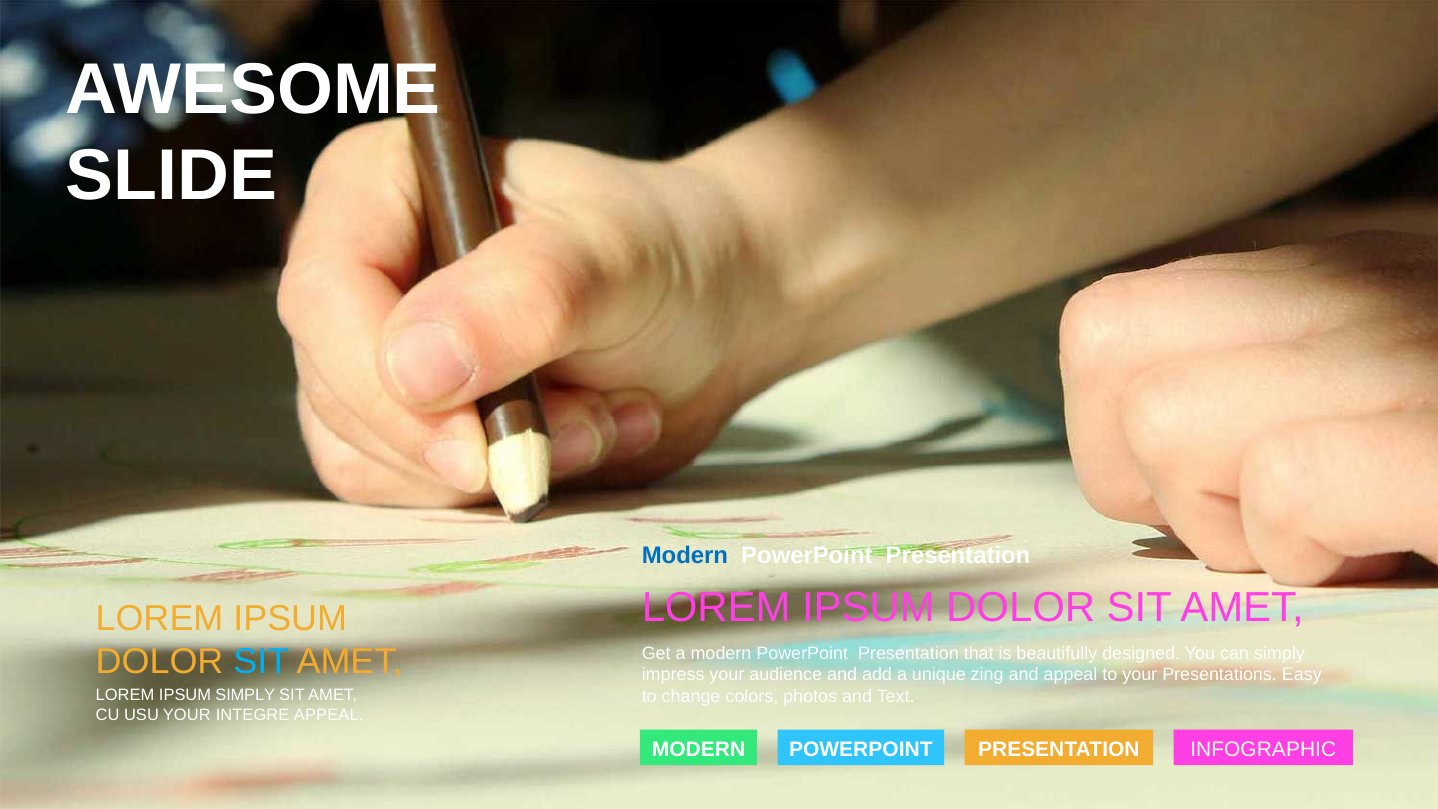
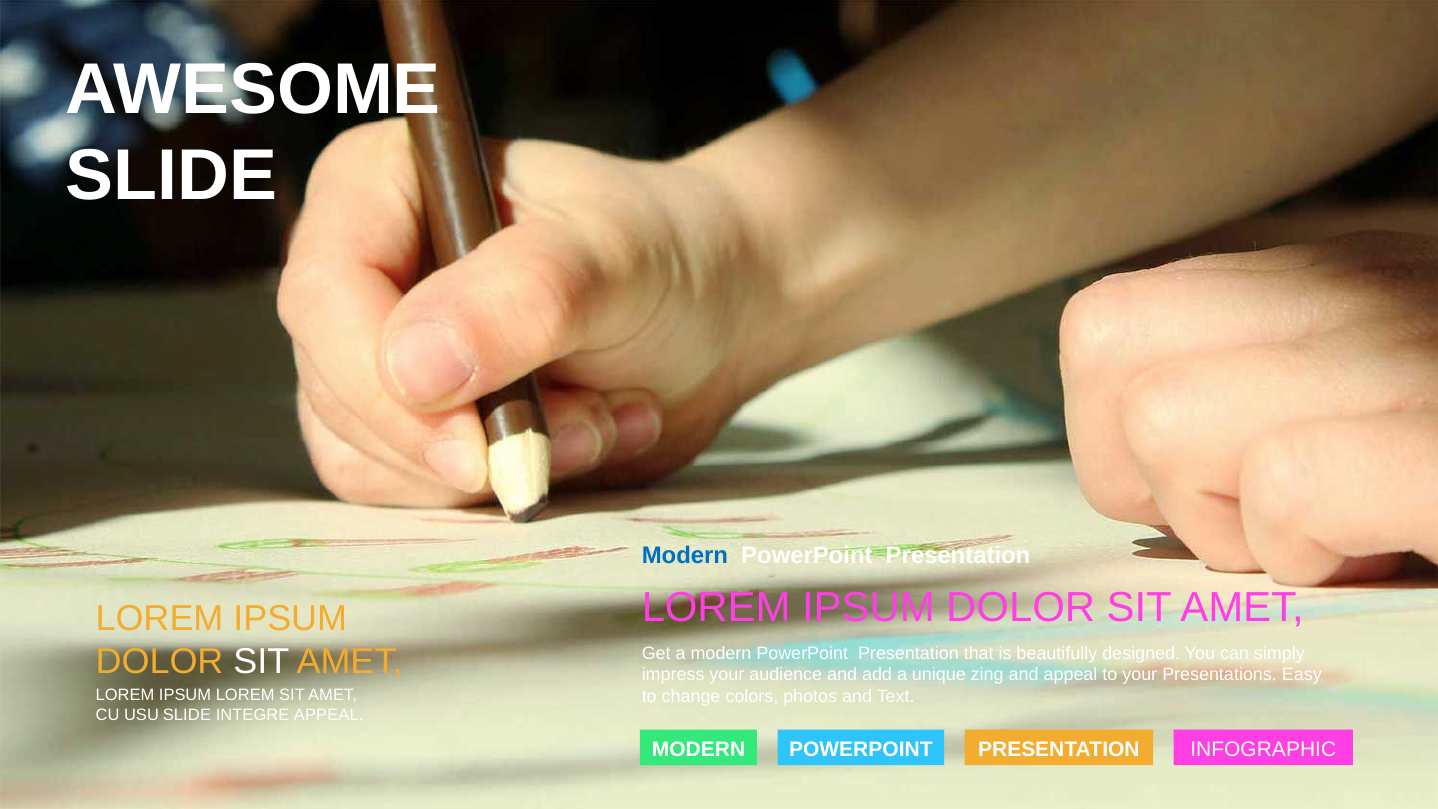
SIT at (261, 662) colour: light blue -> white
IPSUM SIMPLY: SIMPLY -> LOREM
USU YOUR: YOUR -> SLIDE
